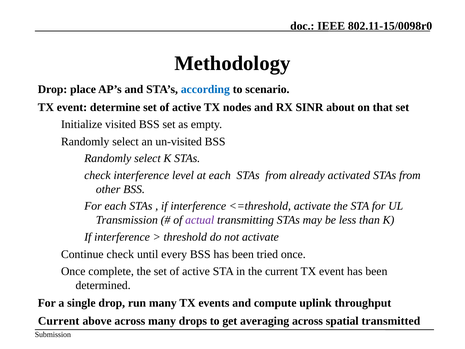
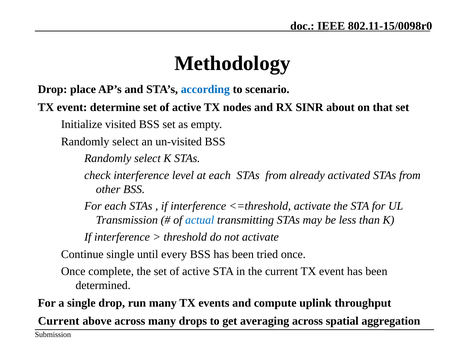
actual colour: purple -> blue
Continue check: check -> single
transmitted: transmitted -> aggregation
